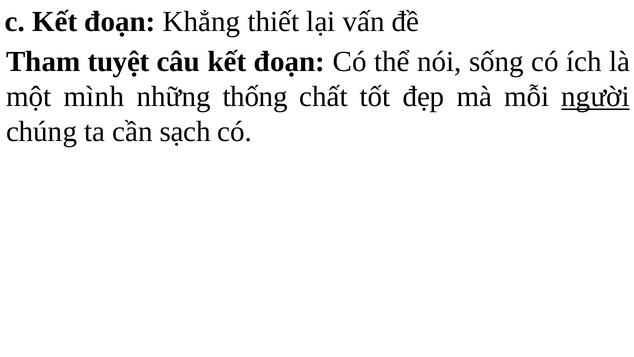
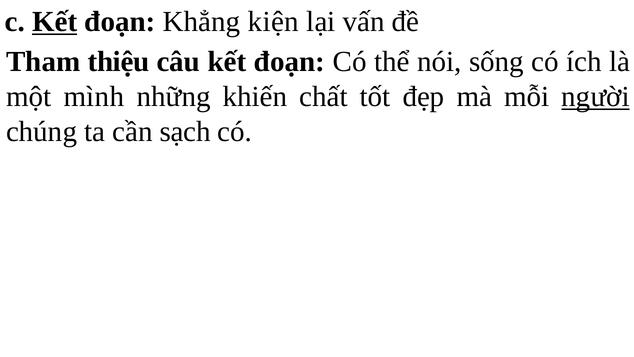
Kết at (55, 22) underline: none -> present
thiết: thiết -> kiện
tuyệt: tuyệt -> thiệu
thống: thống -> khiến
